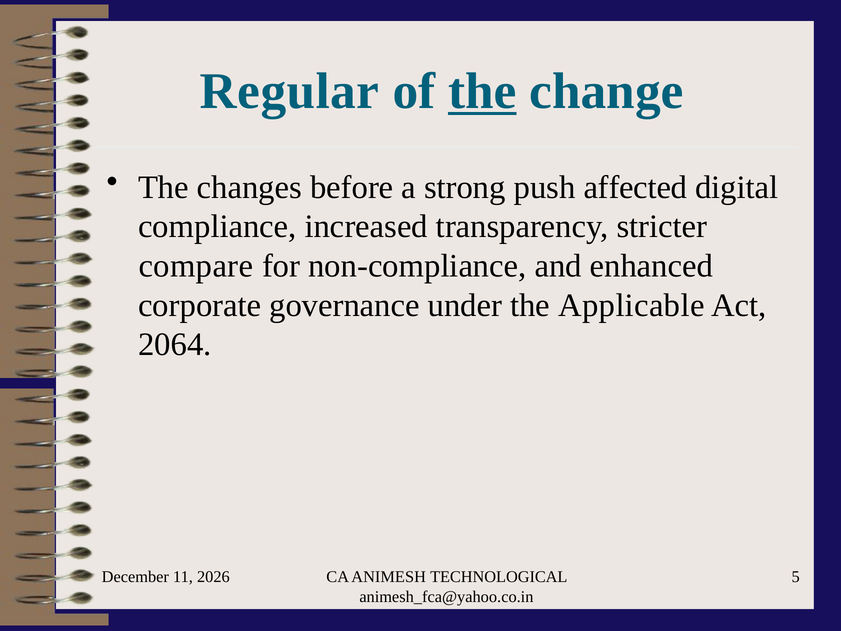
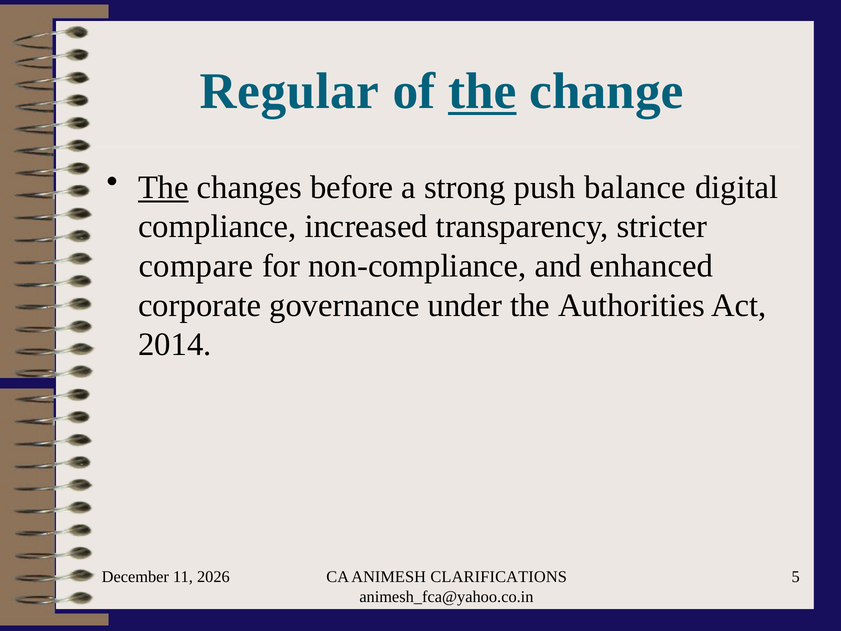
The at (163, 187) underline: none -> present
affected: affected -> balance
Applicable: Applicable -> Authorities
2064: 2064 -> 2014
TECHNOLOGICAL: TECHNOLOGICAL -> CLARIFICATIONS
